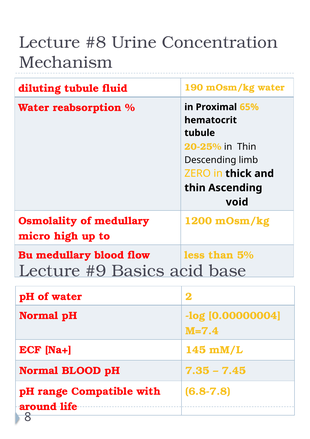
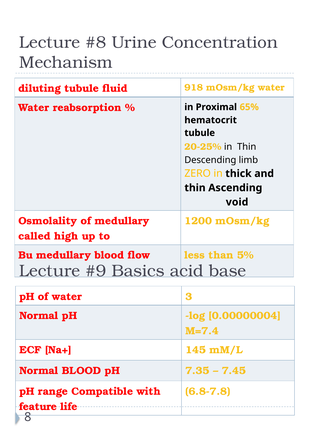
190: 190 -> 918
micro: micro -> called
2: 2 -> 3
around: around -> feature
